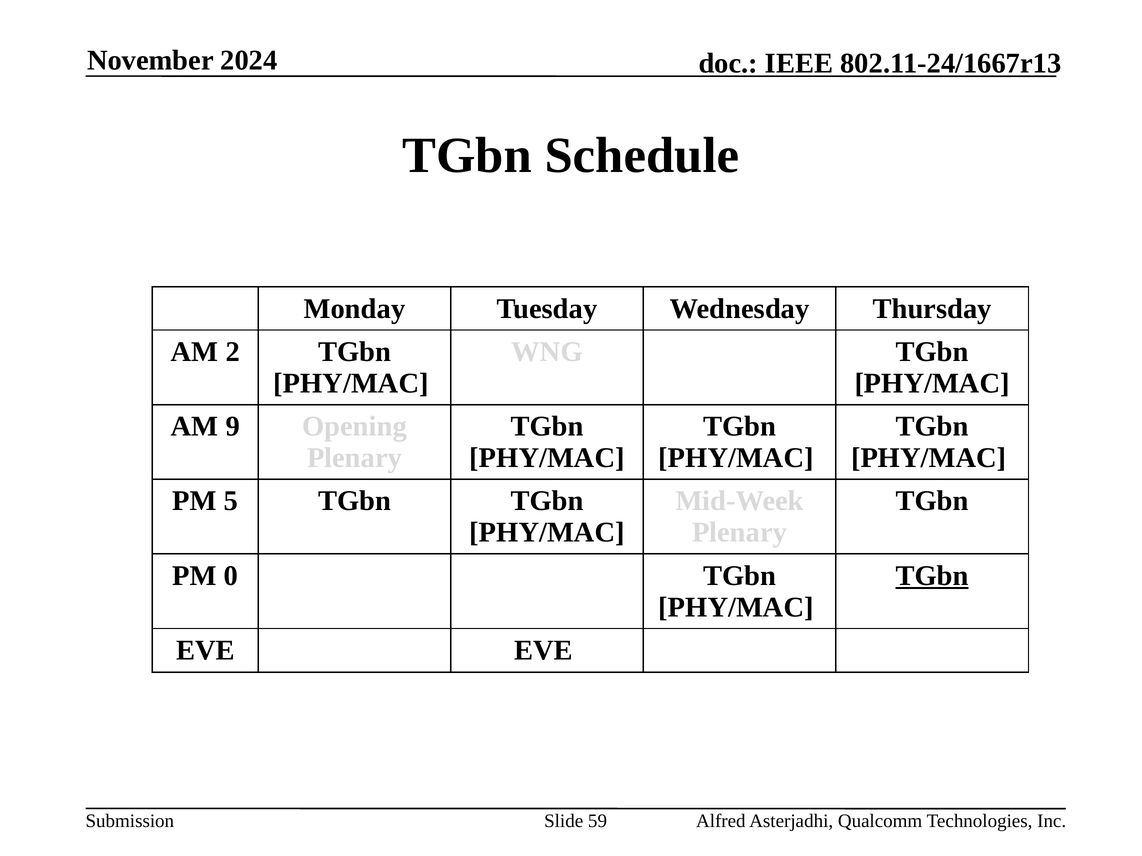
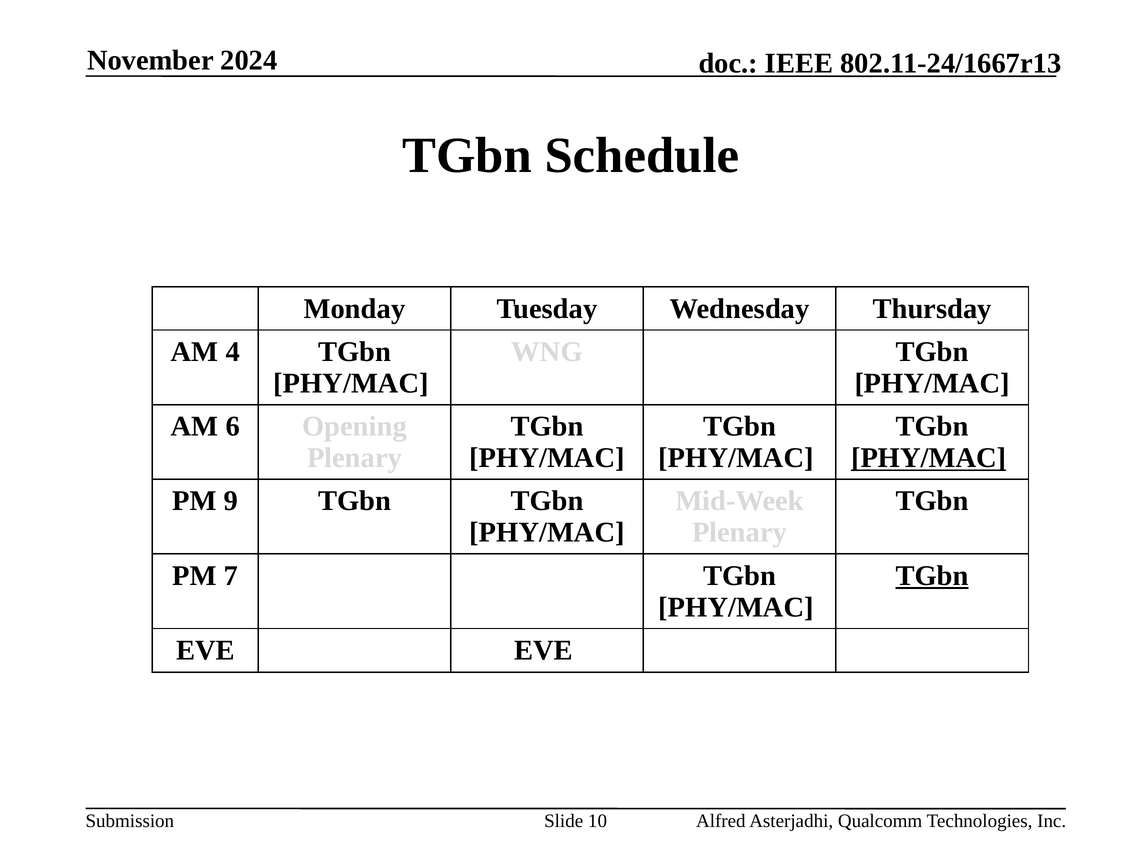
2: 2 -> 4
9: 9 -> 6
PHY/MAC at (929, 458) underline: none -> present
5: 5 -> 9
0: 0 -> 7
59: 59 -> 10
